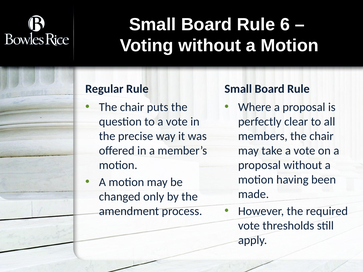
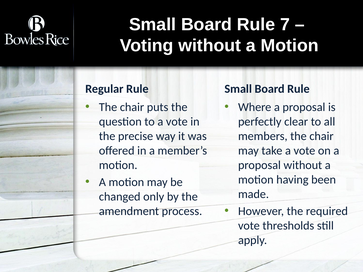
6: 6 -> 7
